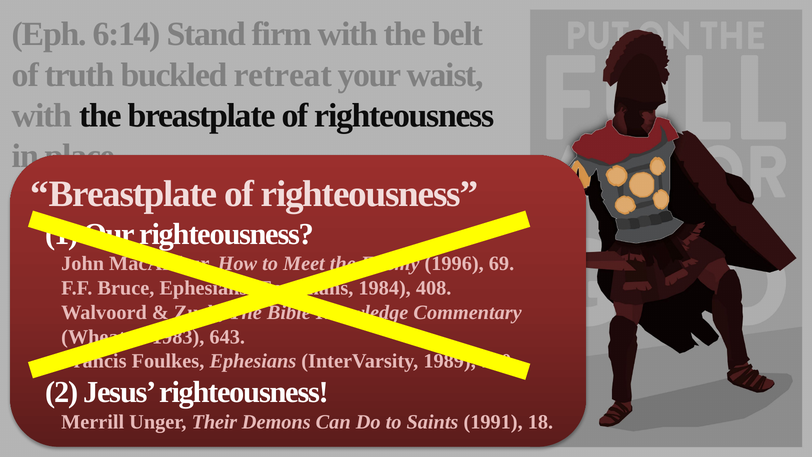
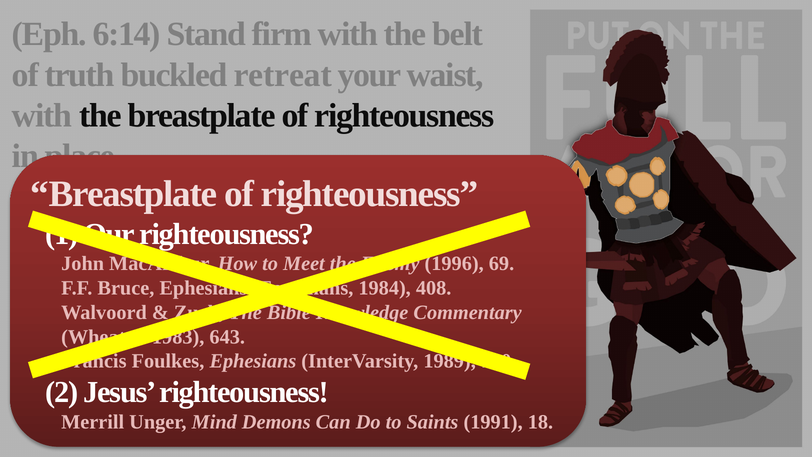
Their: Their -> Mind
